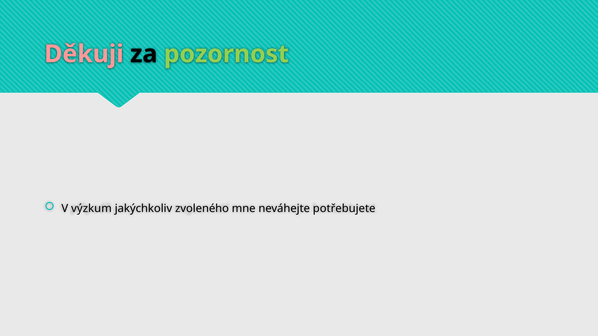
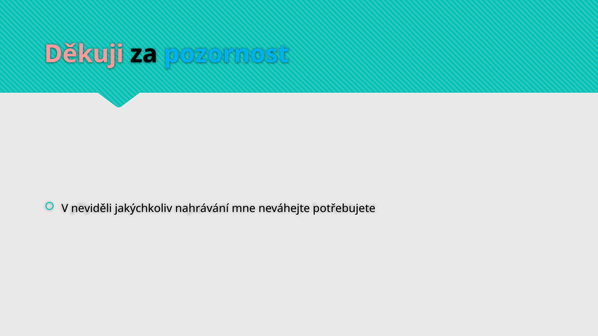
pozornost colour: light green -> light blue
výzkum: výzkum -> neviděli
zvoleného: zvoleného -> nahrávání
